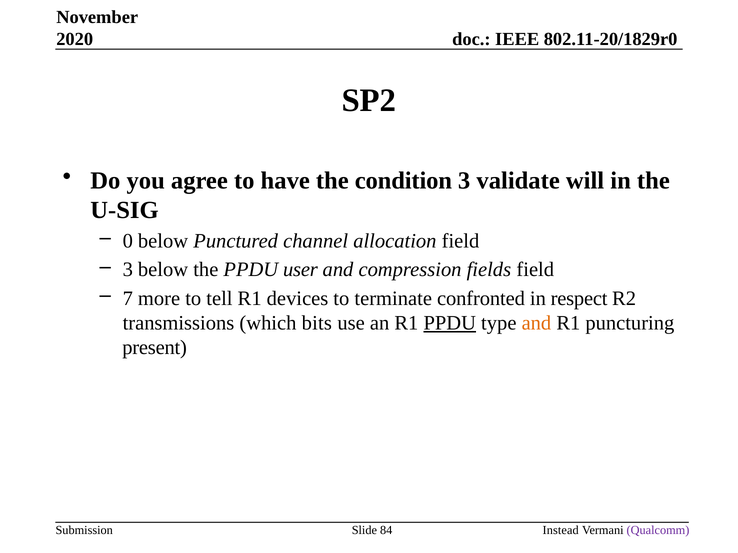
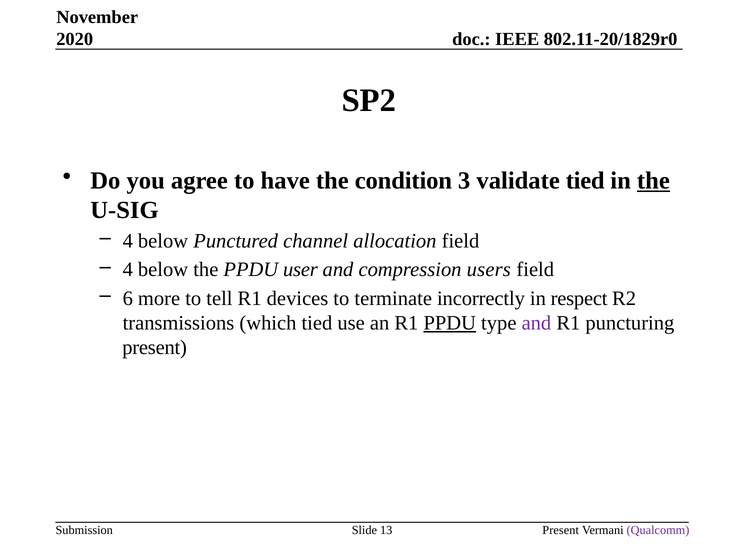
validate will: will -> tied
the at (653, 181) underline: none -> present
0 at (128, 241): 0 -> 4
3 at (128, 270): 3 -> 4
fields: fields -> users
7: 7 -> 6
confronted: confronted -> incorrectly
which bits: bits -> tied
and at (536, 323) colour: orange -> purple
84: 84 -> 13
Instead at (561, 531): Instead -> Present
